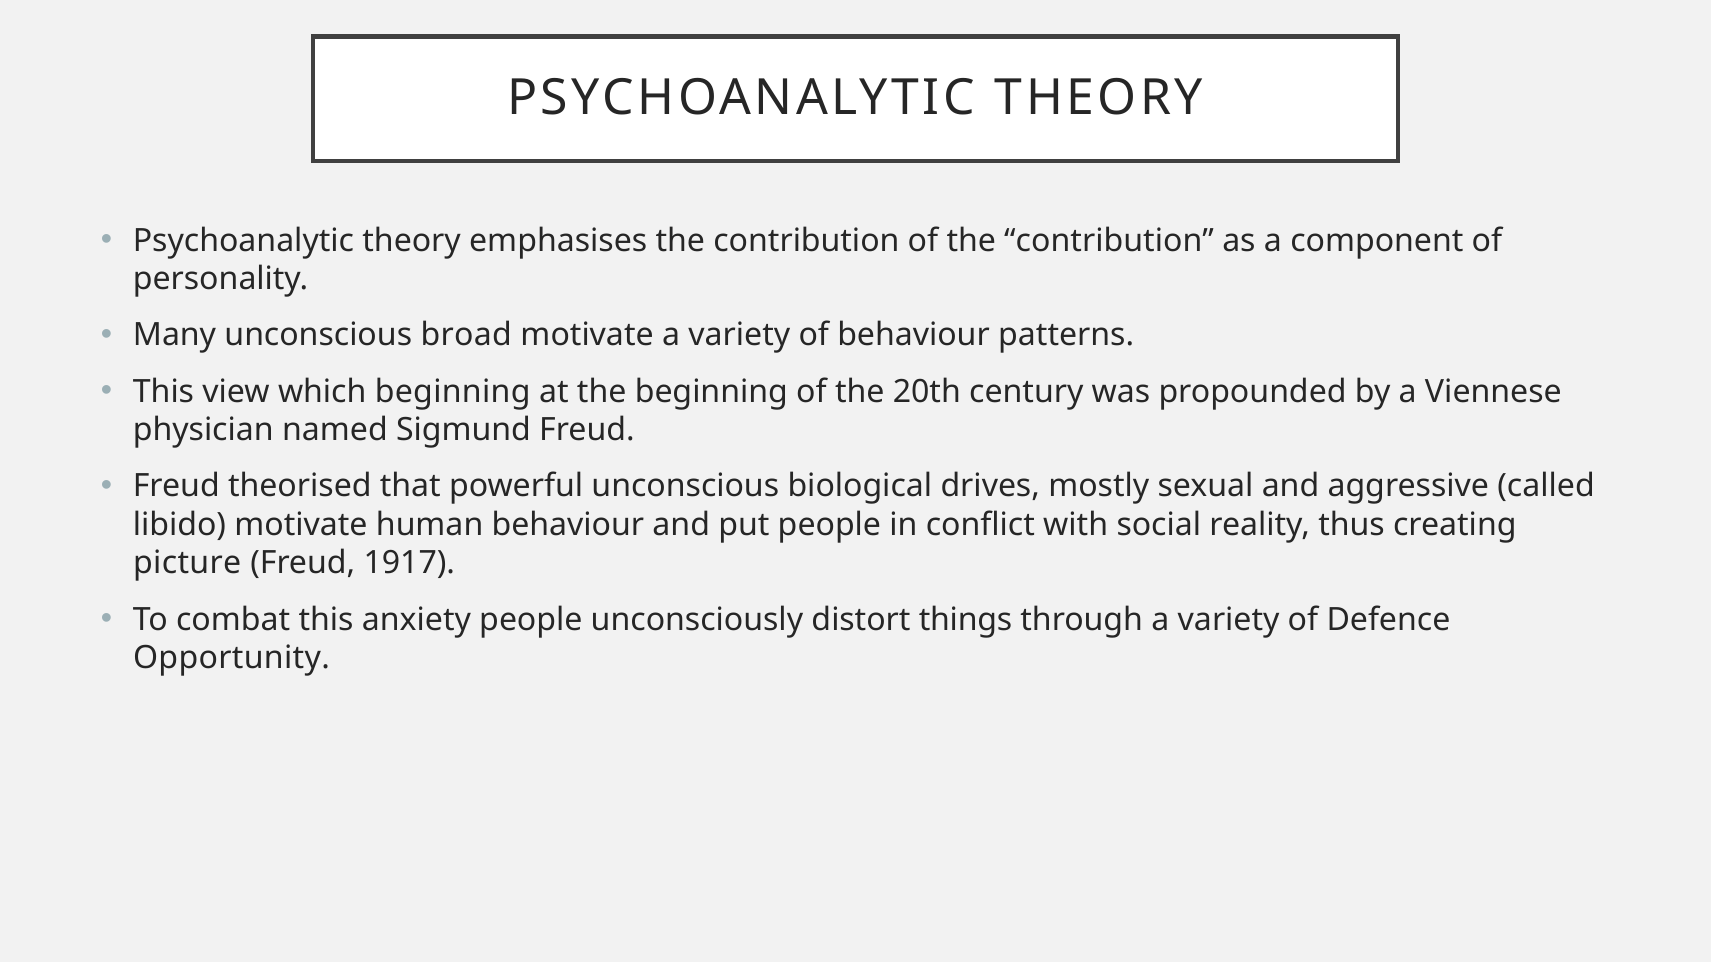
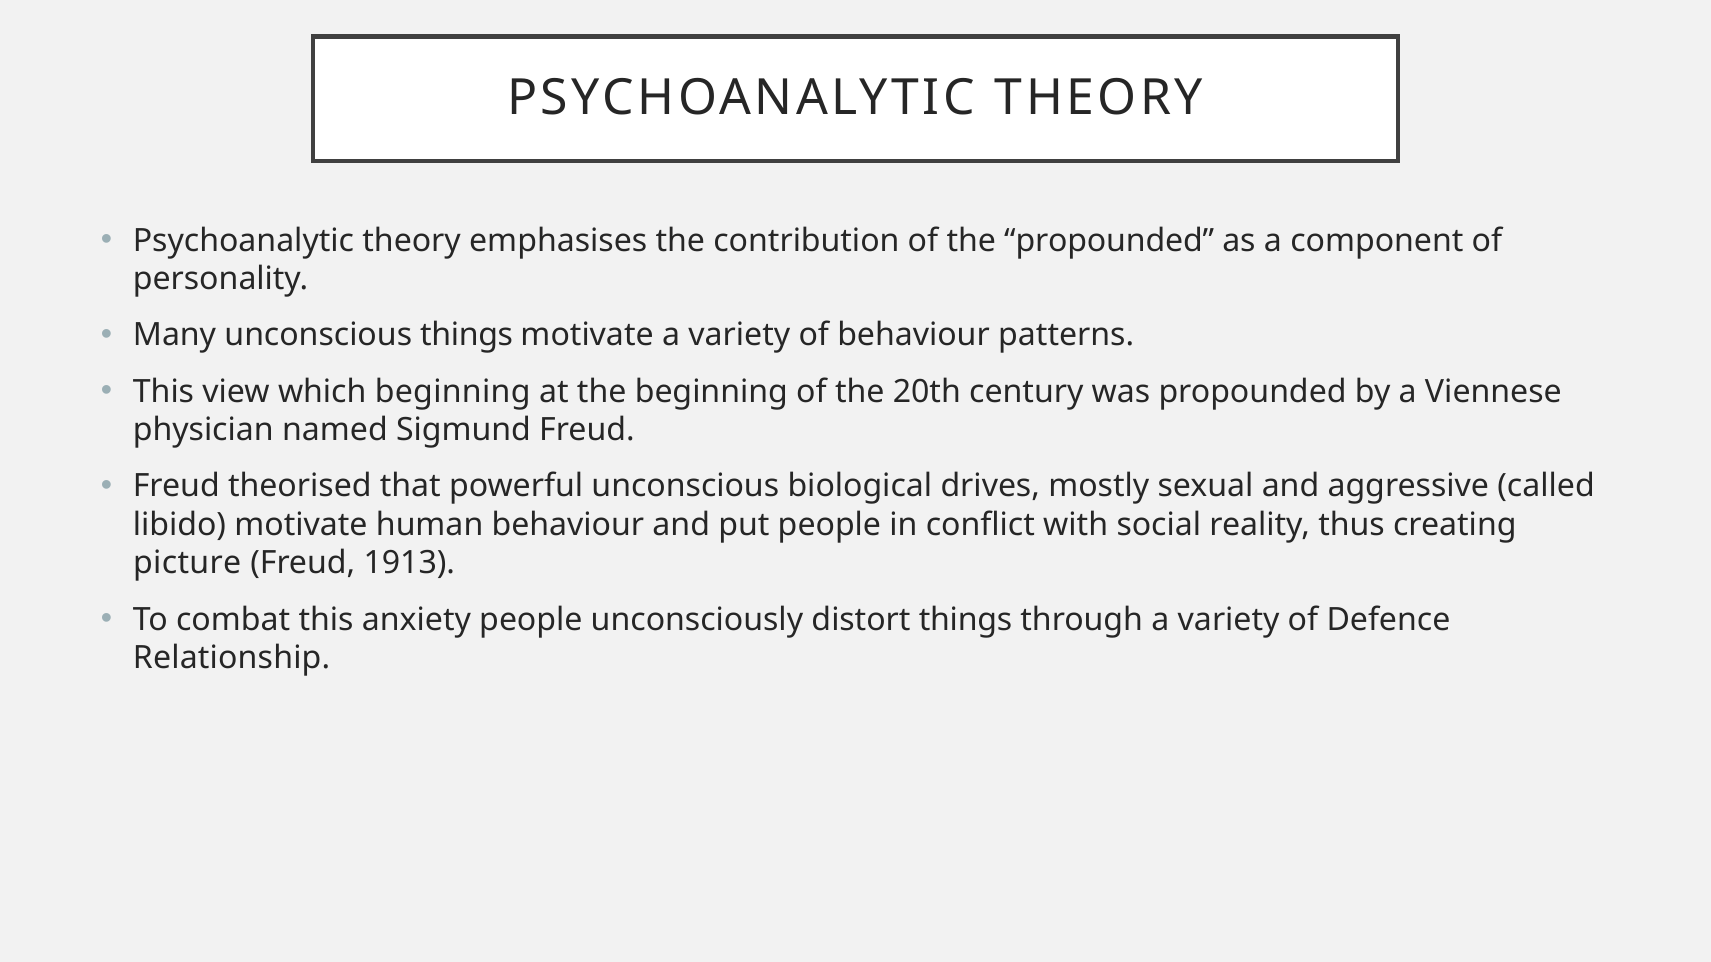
of the contribution: contribution -> propounded
unconscious broad: broad -> things
1917: 1917 -> 1913
Opportunity: Opportunity -> Relationship
